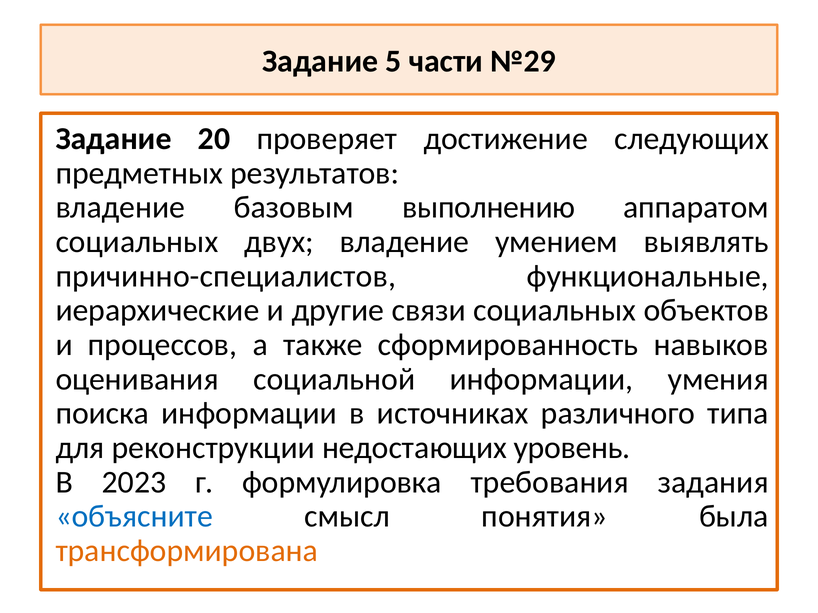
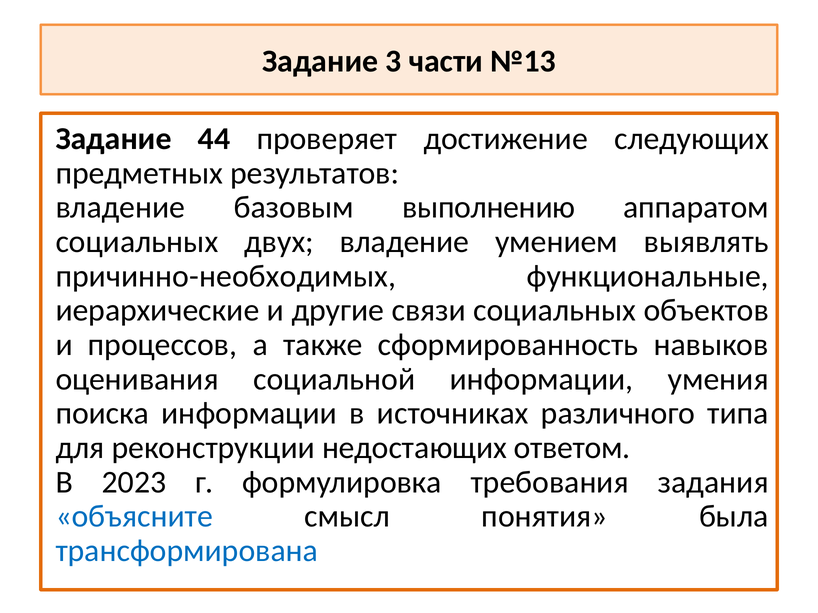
5: 5 -> 3
№29: №29 -> №13
20: 20 -> 44
причинно-специалистов: причинно-специалистов -> причинно-необходимых
уровень: уровень -> ответом
трансформирована colour: orange -> blue
